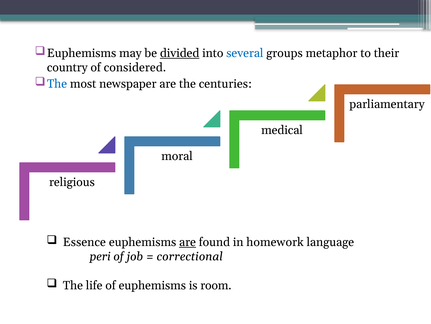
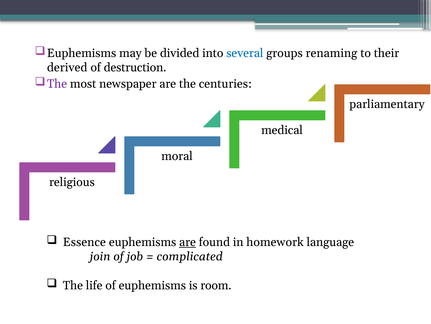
divided underline: present -> none
metaphor: metaphor -> renaming
country: country -> derived
considered: considered -> destruction
The at (57, 84) colour: blue -> purple
peri: peri -> join
correctional: correctional -> complicated
